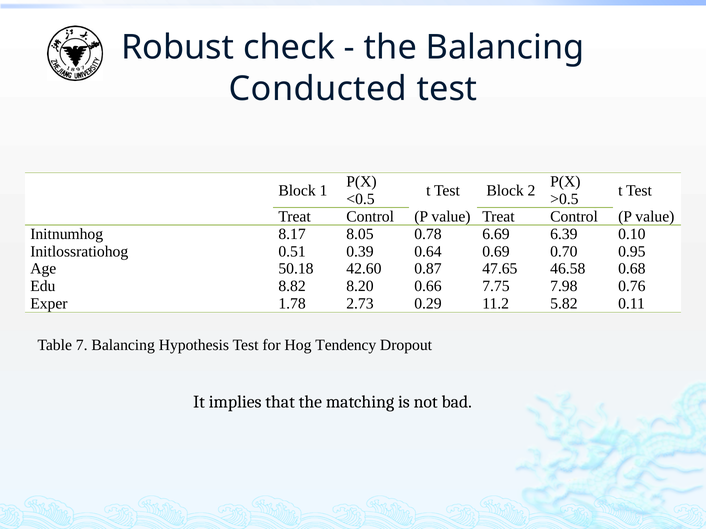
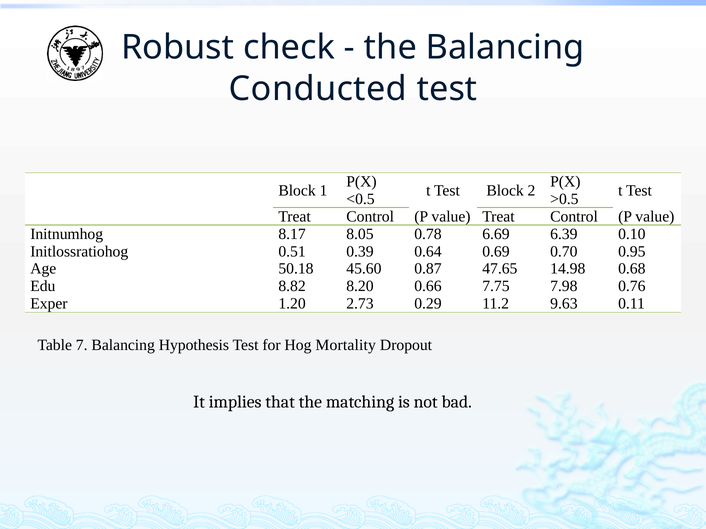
42.60: 42.60 -> 45.60
46.58: 46.58 -> 14.98
1.78: 1.78 -> 1.20
5.82: 5.82 -> 9.63
Tendency: Tendency -> Mortality
